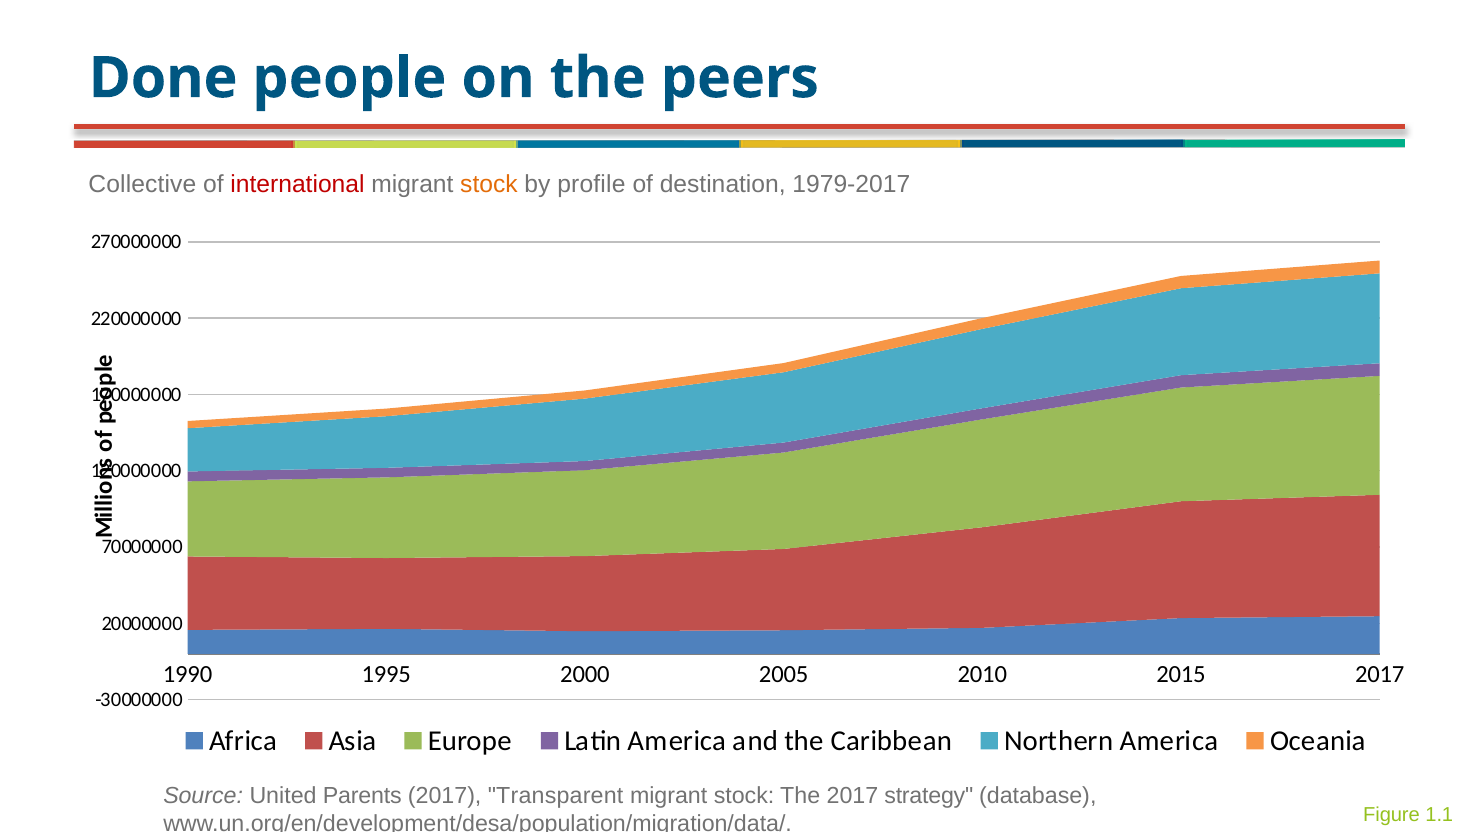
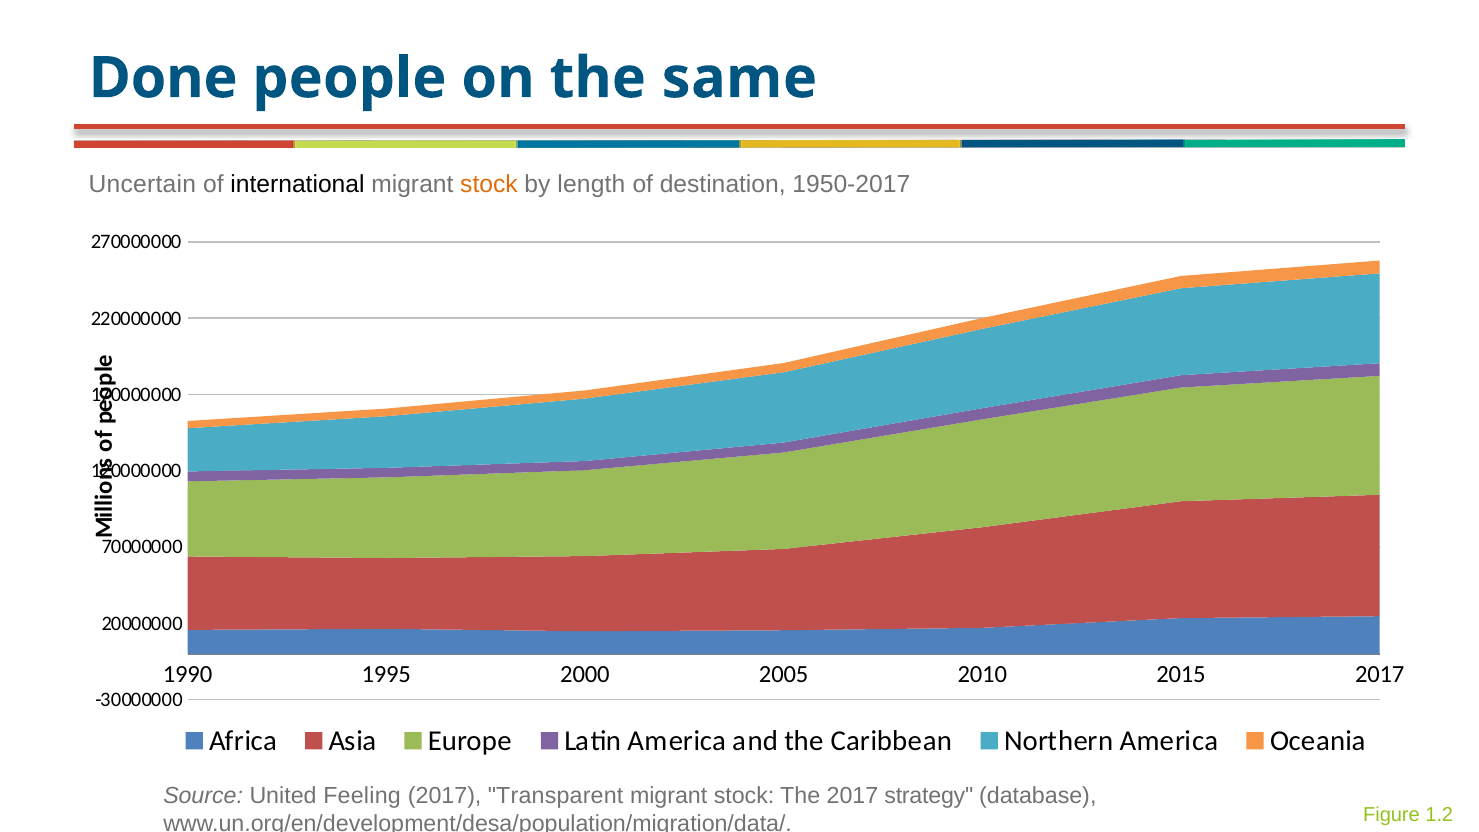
peers: peers -> same
Collective: Collective -> Uncertain
international colour: red -> black
profile: profile -> length
1979-2017: 1979-2017 -> 1950-2017
Parents: Parents -> Feeling
1.1: 1.1 -> 1.2
